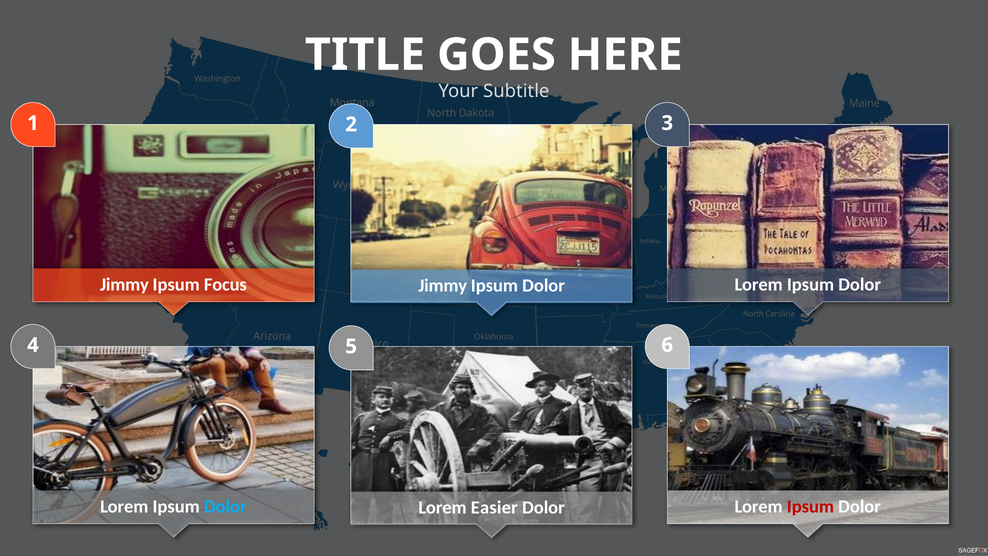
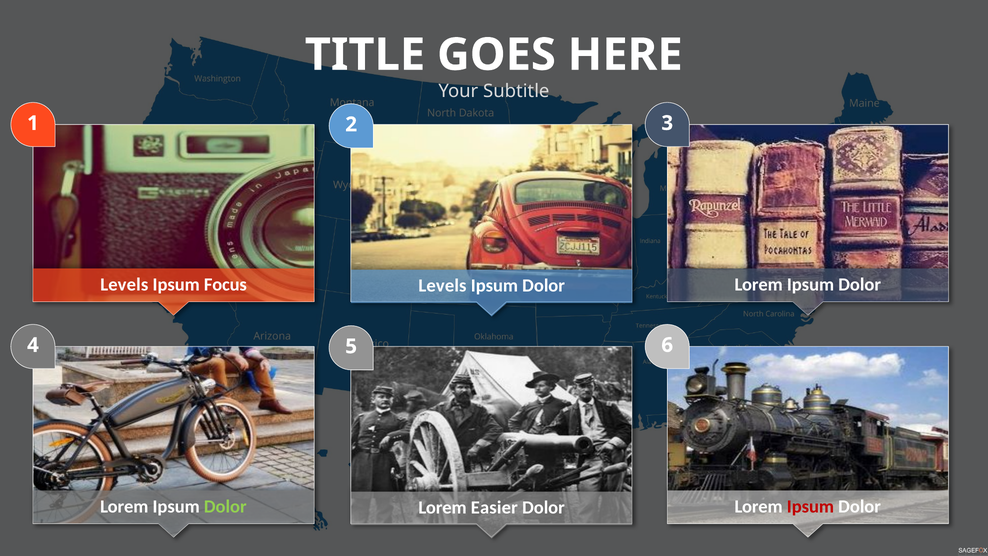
Jimmy at (124, 284): Jimmy -> Levels
Jimmy at (443, 286): Jimmy -> Levels
Dolor at (225, 506) colour: light blue -> light green
